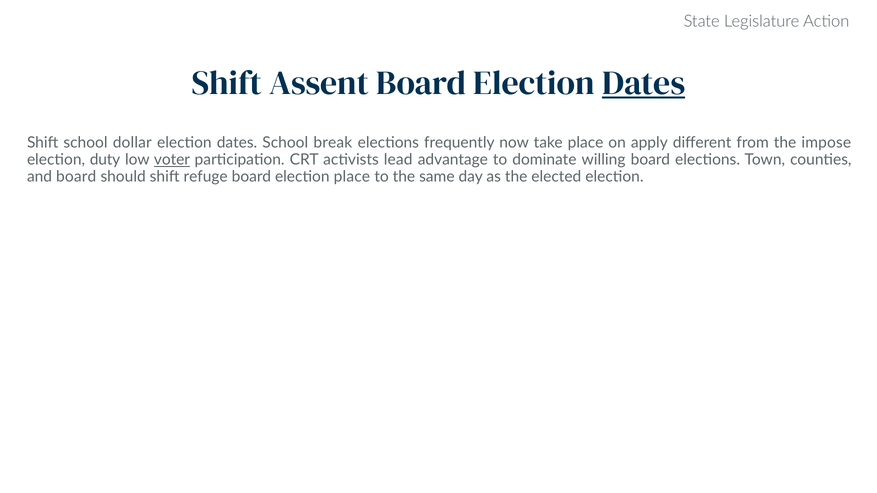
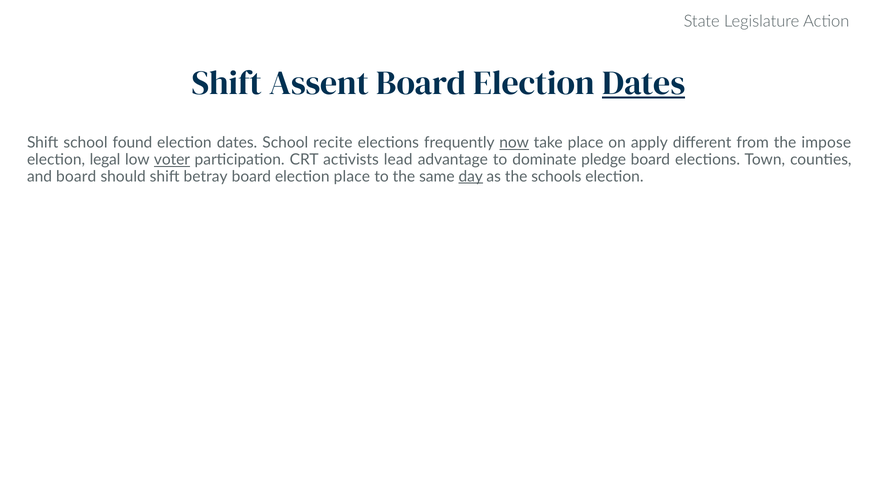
dollar: dollar -> found
break: break -> recite
now underline: none -> present
duty: duty -> legal
willing: willing -> pledge
refuge: refuge -> betray
day underline: none -> present
elected: elected -> schools
